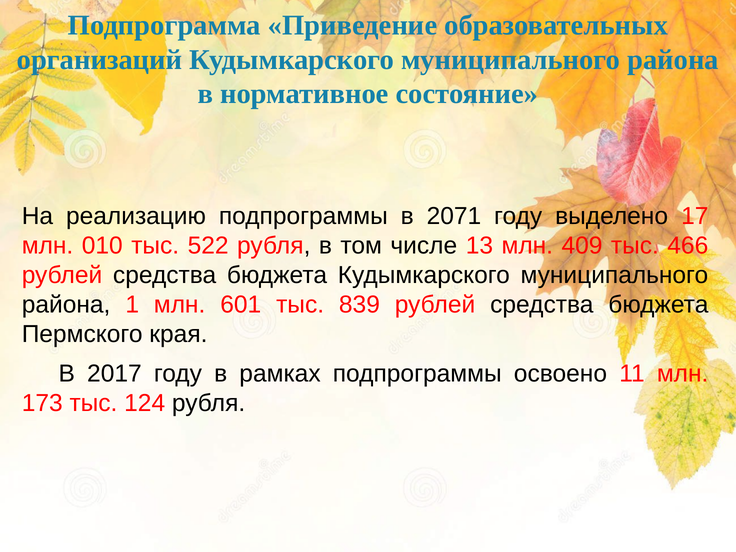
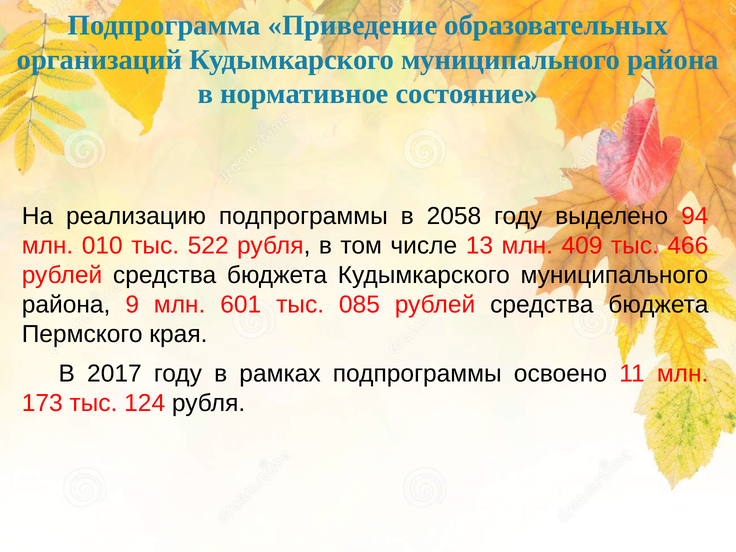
2071: 2071 -> 2058
17: 17 -> 94
1: 1 -> 9
839: 839 -> 085
